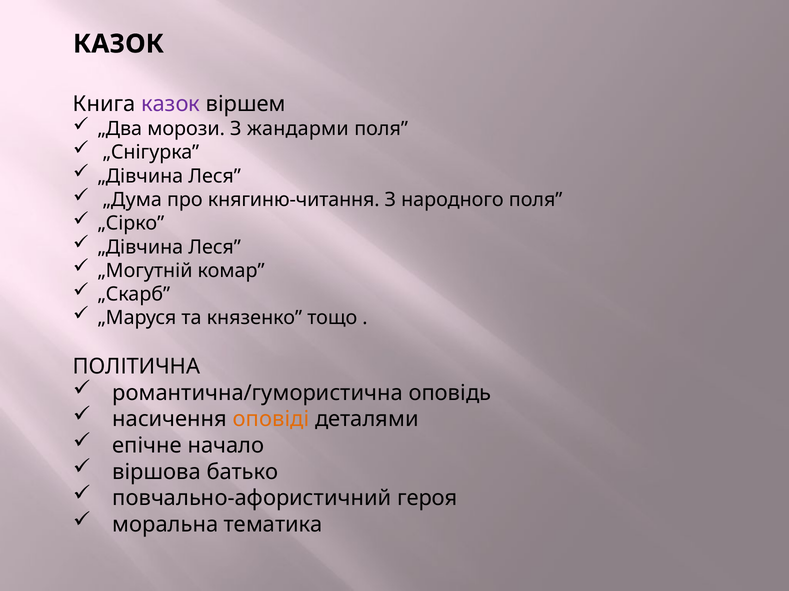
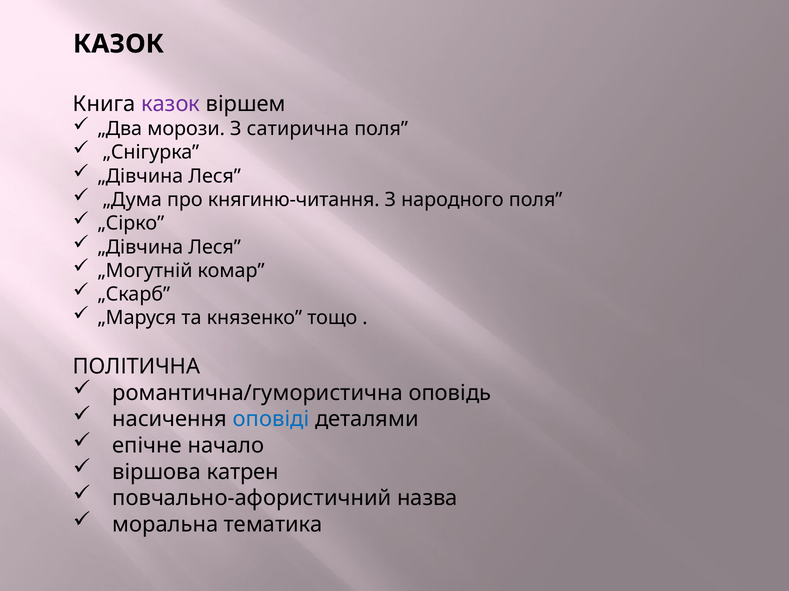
жандарми: жандарми -> сатирична
оповіді colour: orange -> blue
батько: батько -> катрен
героя: героя -> назва
